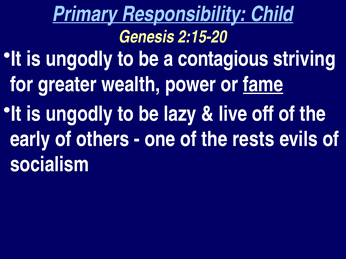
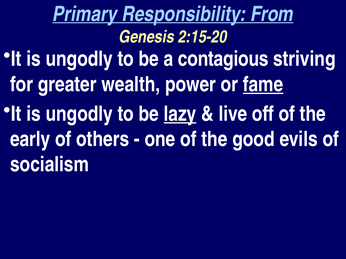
Child: Child -> From
lazy underline: none -> present
rests: rests -> good
